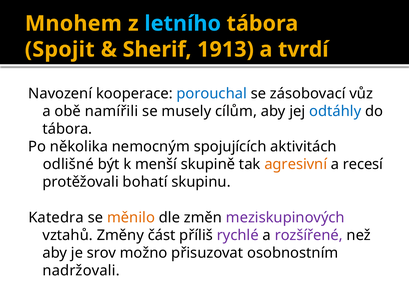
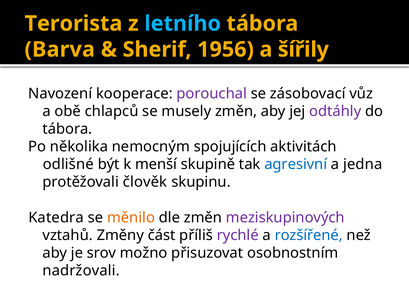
Mnohem: Mnohem -> Terorista
Spojit: Spojit -> Barva
1913: 1913 -> 1956
tvrdí: tvrdí -> šířily
porouchal colour: blue -> purple
namířili: namířili -> chlapců
musely cílům: cílům -> změn
odtáhly colour: blue -> purple
agresivní colour: orange -> blue
recesí: recesí -> jedna
bohatí: bohatí -> člověk
rozšířené colour: purple -> blue
